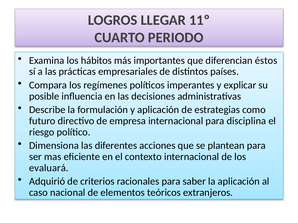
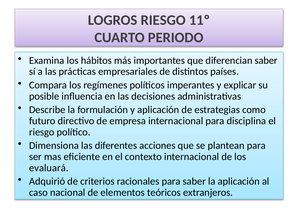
LOGROS LLEGAR: LLEGAR -> RIESGO
diferencian éstos: éstos -> saber
